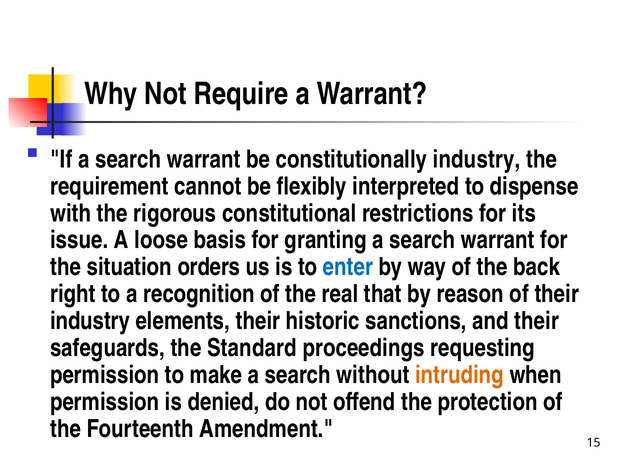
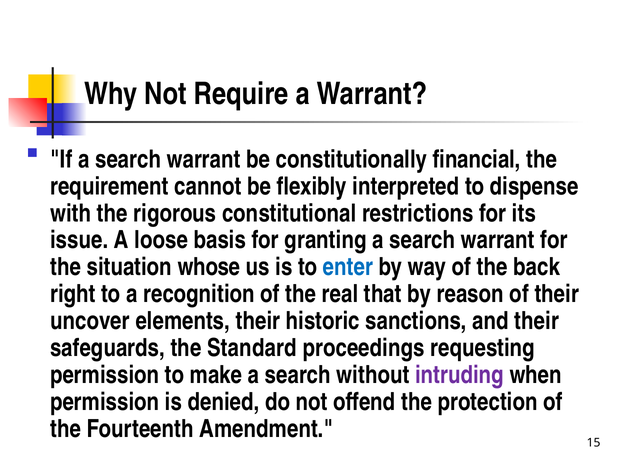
constitutionally industry: industry -> financial
orders: orders -> whose
industry at (90, 321): industry -> uncover
intruding colour: orange -> purple
